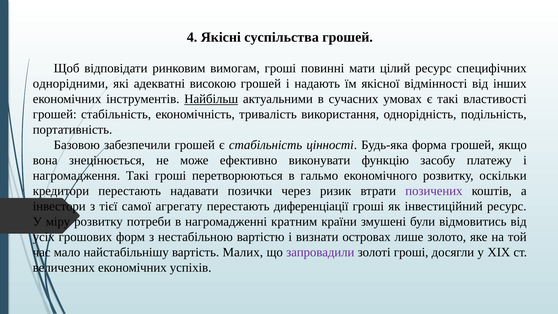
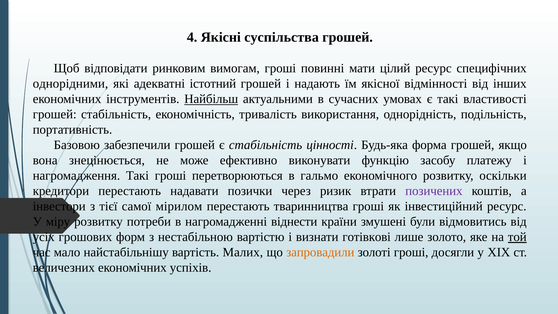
високою: високою -> істотний
агрегату: агрегату -> мірилом
диференціації: диференціації -> тваринництва
кратним: кратним -> віднести
островах: островах -> готівкові
той underline: none -> present
запровадили colour: purple -> orange
